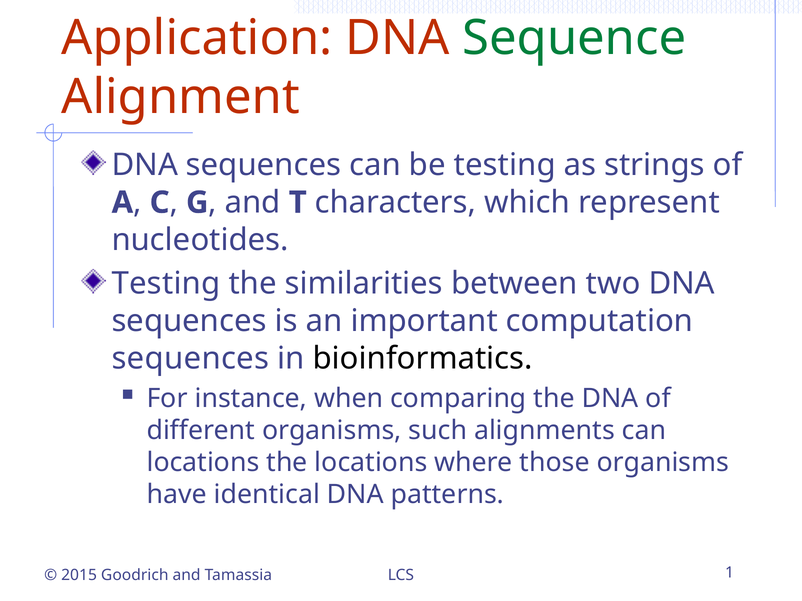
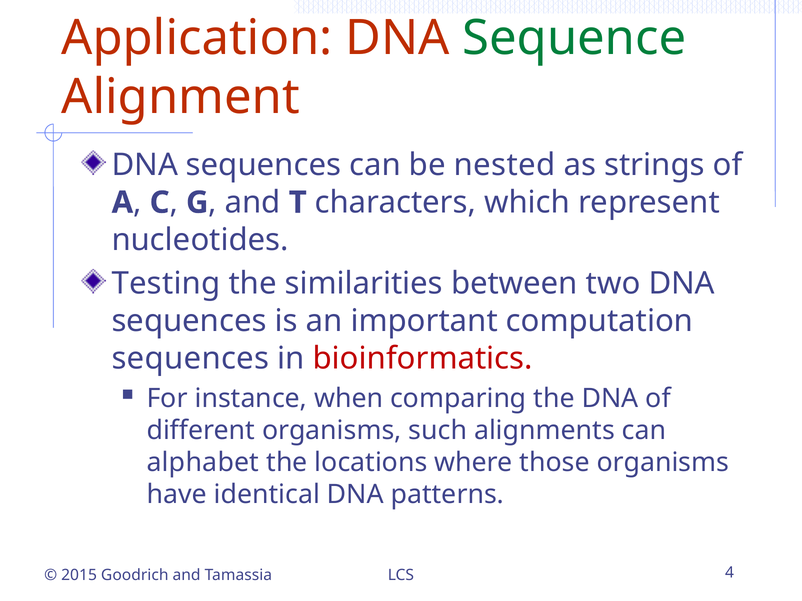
be testing: testing -> nested
bioinformatics colour: black -> red
locations at (203, 463): locations -> alphabet
1: 1 -> 4
